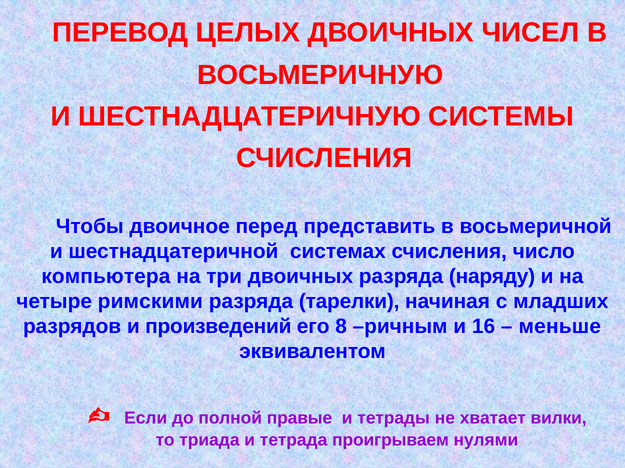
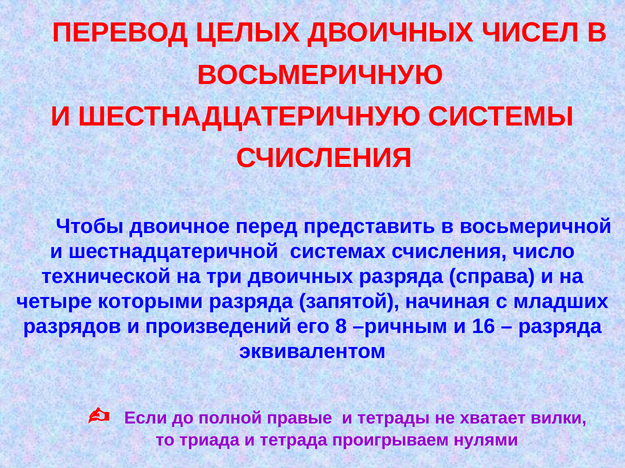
компьютера: компьютера -> технической
наряду: наряду -> справа
римскими: римскими -> которыми
тарелки: тарелки -> запятой
меньше at (560, 327): меньше -> разряда
